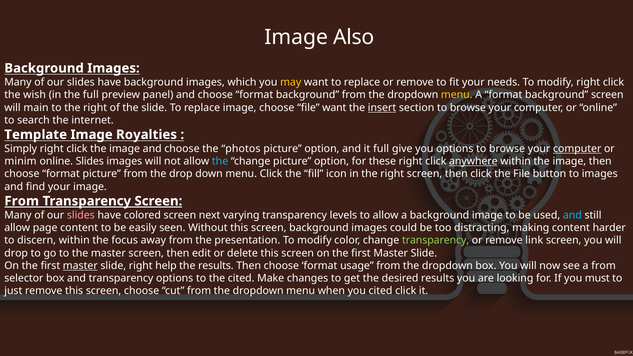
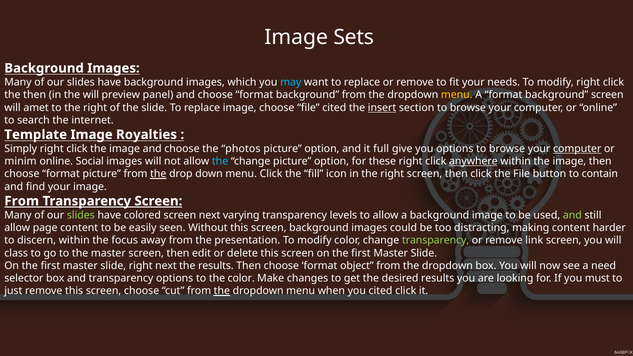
Also: Also -> Sets
may colour: yellow -> light blue
the wish: wish -> then
the full: full -> will
main: main -> amet
file want: want -> cited
online Slides: Slides -> Social
the at (158, 174) underline: none -> present
to images: images -> contain
slides at (81, 215) colour: pink -> light green
and at (572, 215) colour: light blue -> light green
drop at (16, 253): drop -> class
master at (80, 266) underline: present -> none
right help: help -> next
usage: usage -> object
a from: from -> need
the cited: cited -> color
the at (222, 291) underline: none -> present
